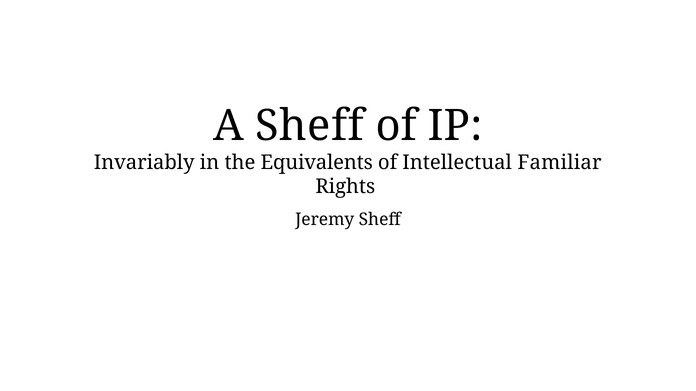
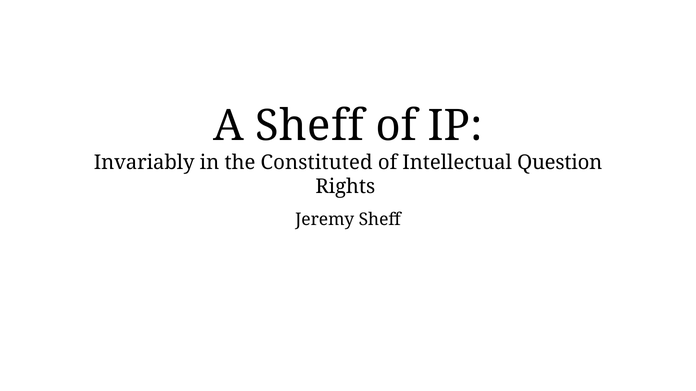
Equivalents: Equivalents -> Constituted
Familiar: Familiar -> Question
